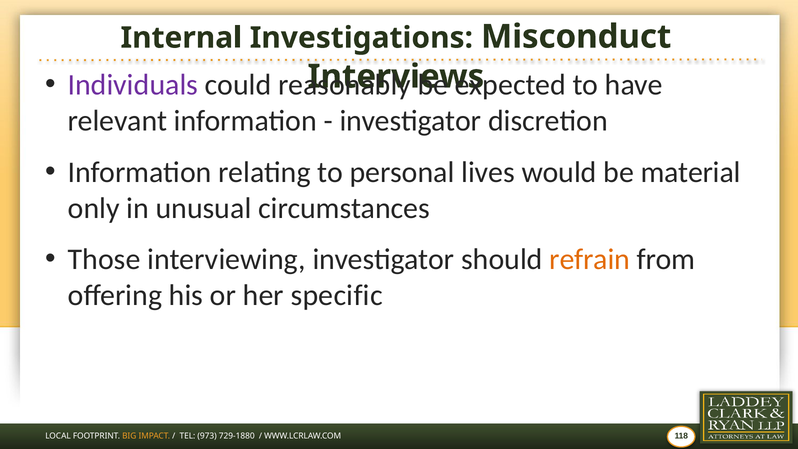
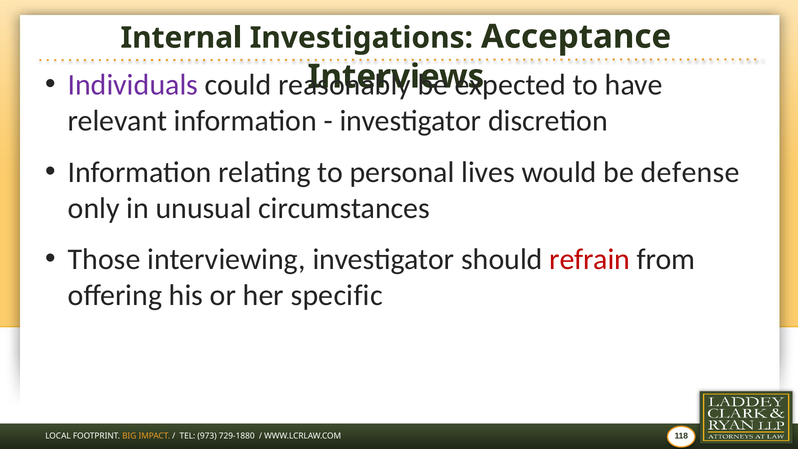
Misconduct: Misconduct -> Acceptance
material: material -> defense
refrain colour: orange -> red
